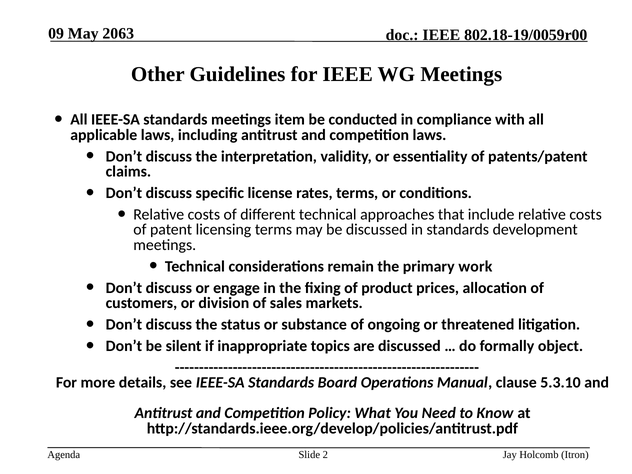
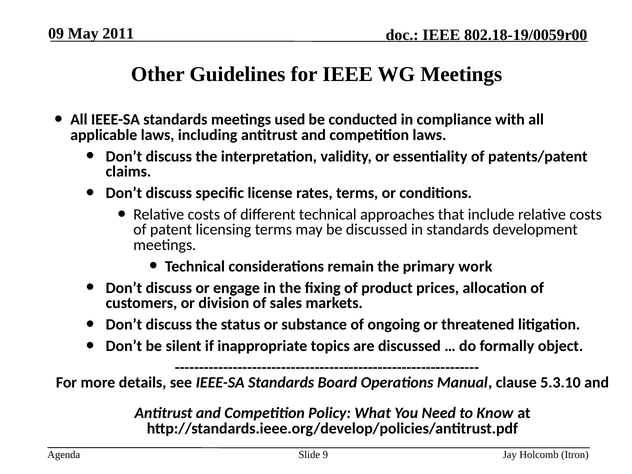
2063: 2063 -> 2011
item: item -> used
2: 2 -> 9
